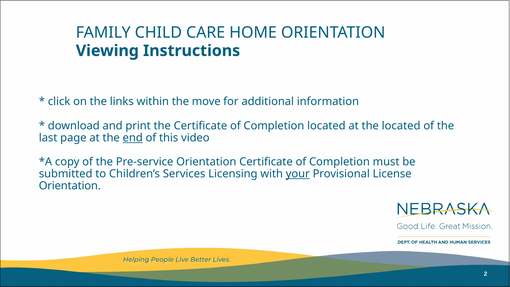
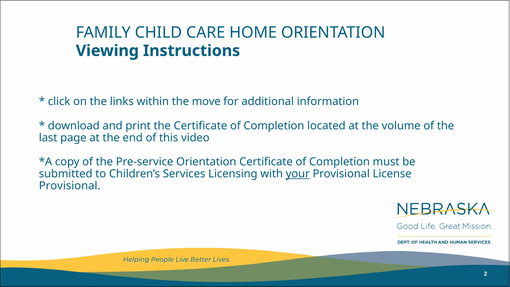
the located: located -> volume
end underline: present -> none
Orientation at (70, 186): Orientation -> Provisional
